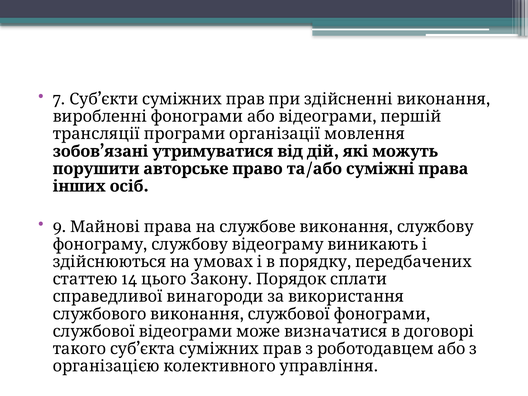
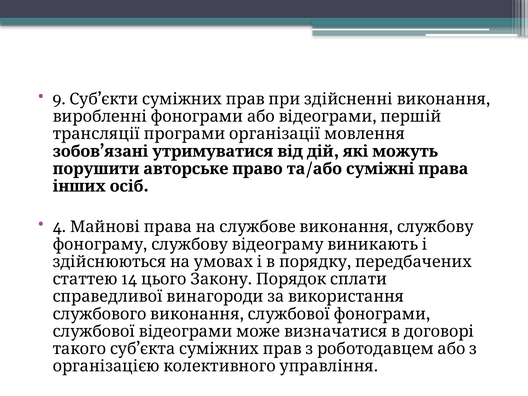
7: 7 -> 9
9: 9 -> 4
